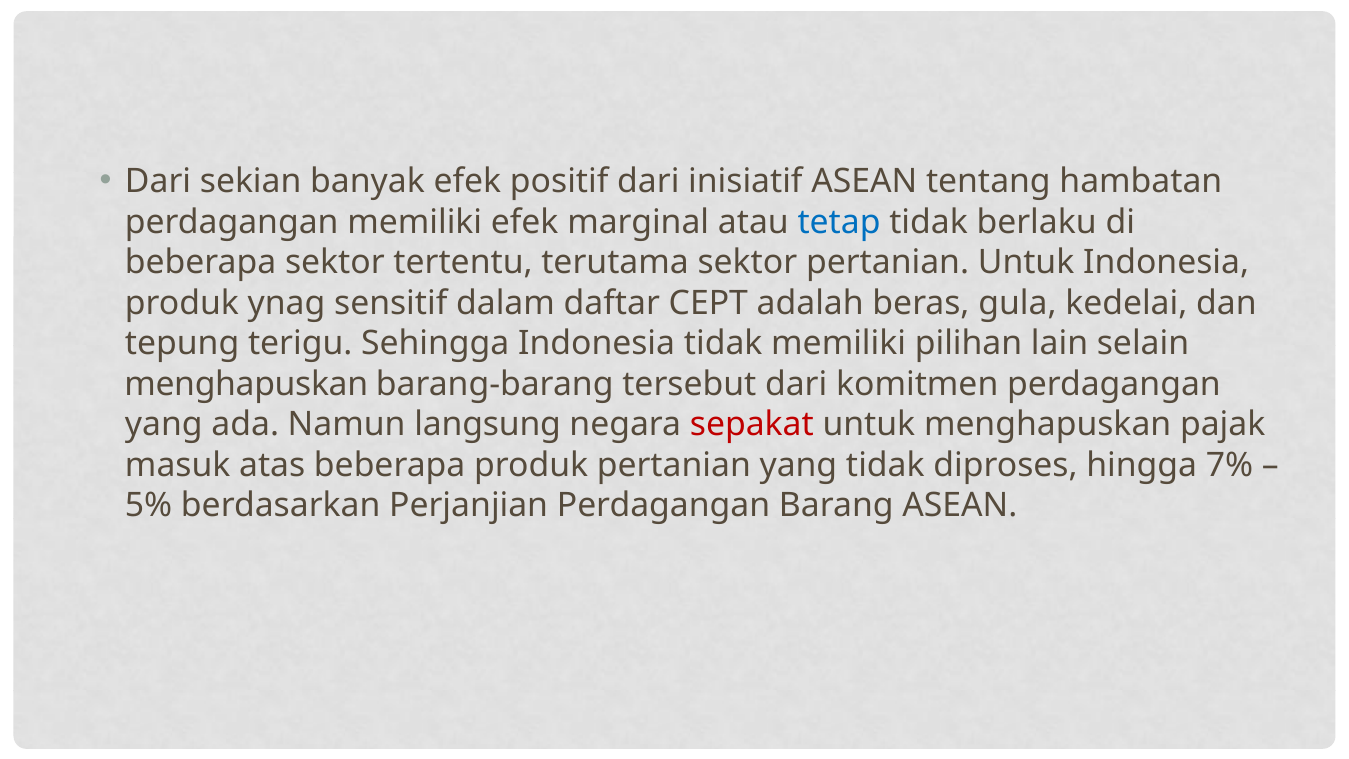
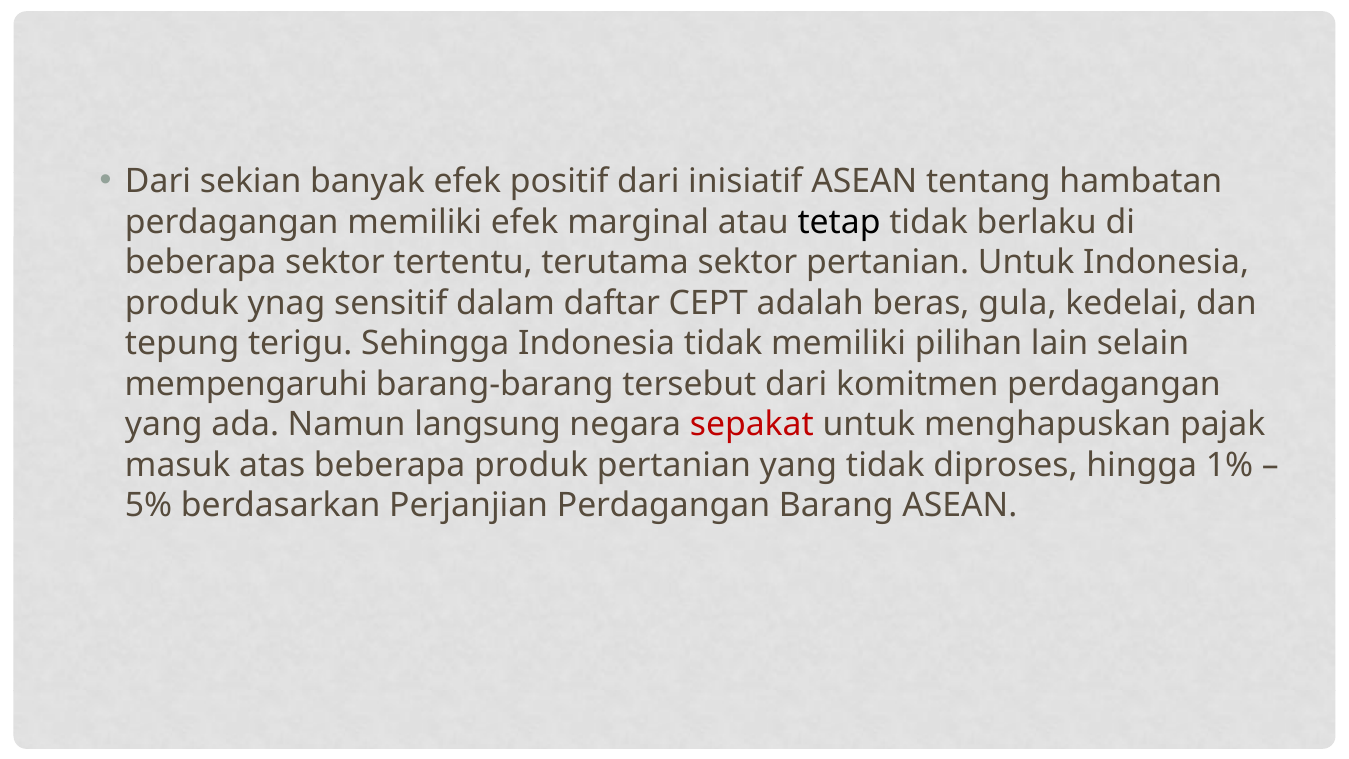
tetap colour: blue -> black
menghapuskan at (246, 384): menghapuskan -> mempengaruhi
7%: 7% -> 1%
